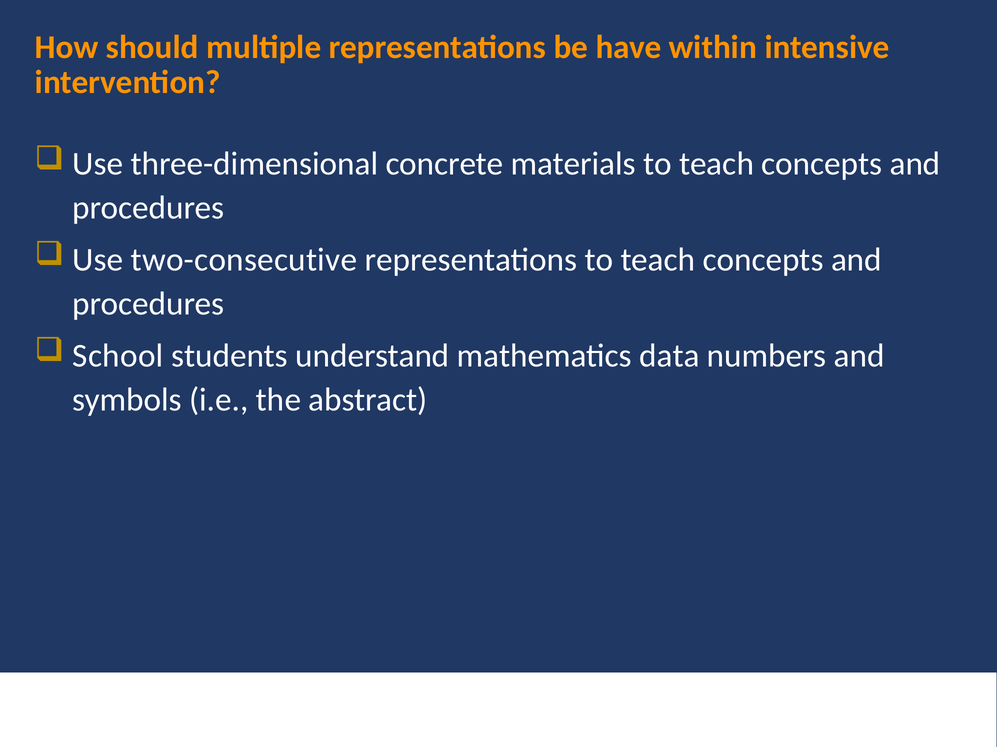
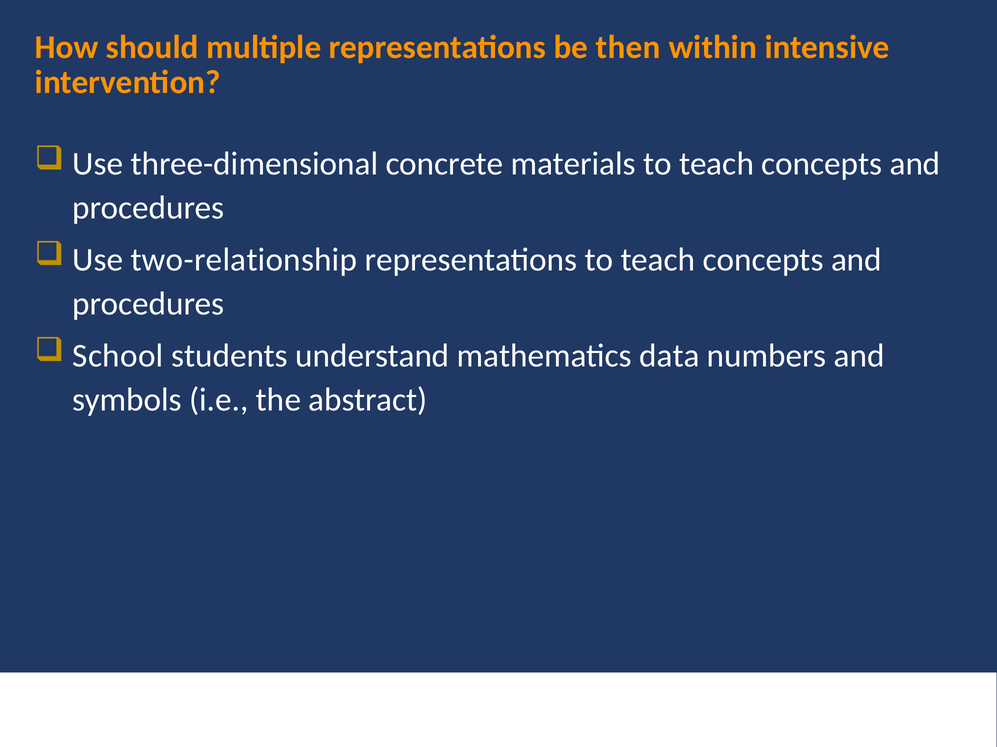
have: have -> then
two-consecutive: two-consecutive -> two-relationship
